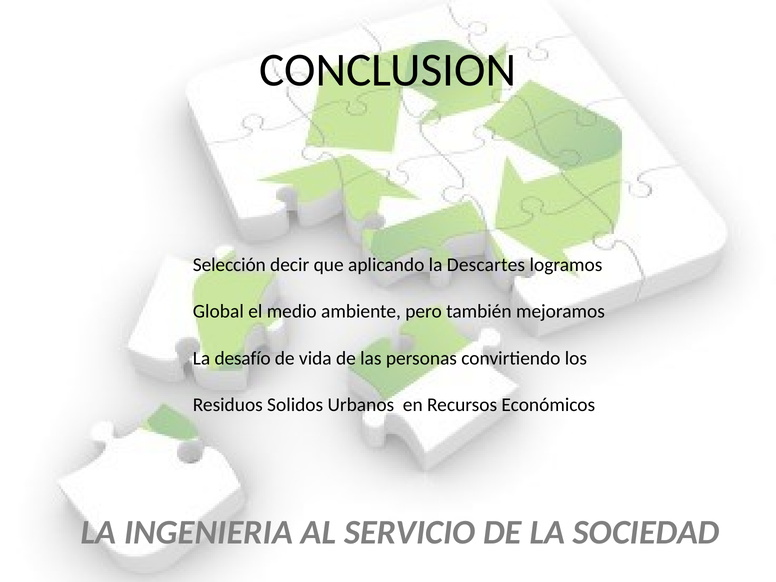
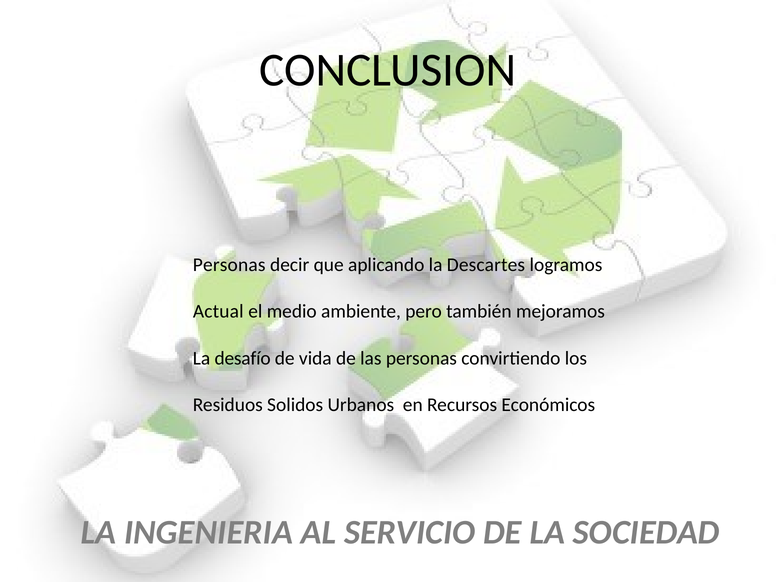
Selección at (229, 265): Selección -> Personas
Global: Global -> Actual
